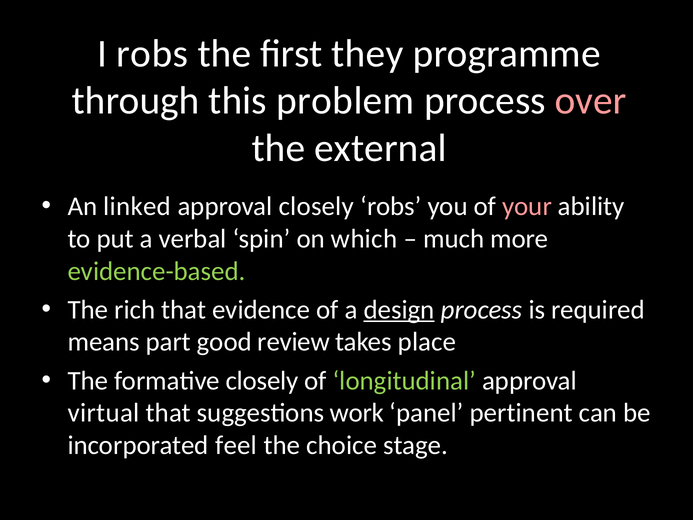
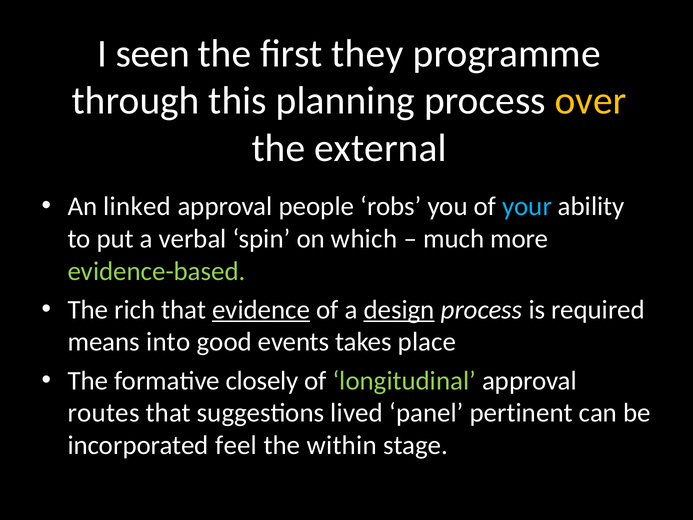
I robs: robs -> seen
problem: problem -> planning
over colour: pink -> yellow
approval closely: closely -> people
your colour: pink -> light blue
evidence underline: none -> present
part: part -> into
review: review -> events
virtual: virtual -> routes
work: work -> lived
choice: choice -> within
